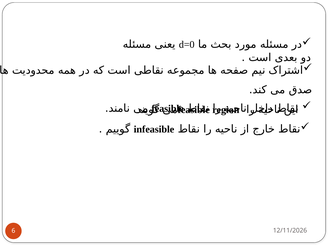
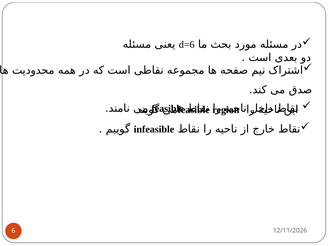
d=0: d=0 -> d=6
